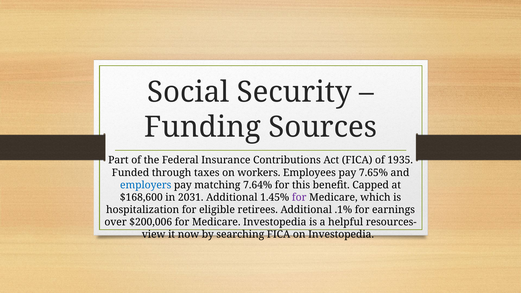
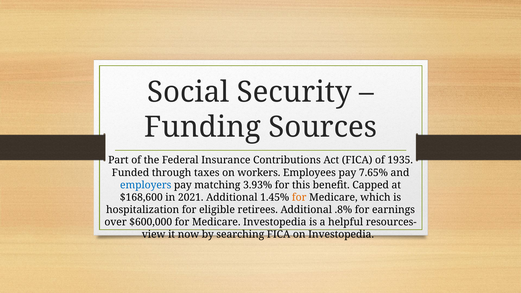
7.64%: 7.64% -> 3.93%
2031: 2031 -> 2021
for at (299, 197) colour: purple -> orange
.1%: .1% -> .8%
$200,006: $200,006 -> $600,000
